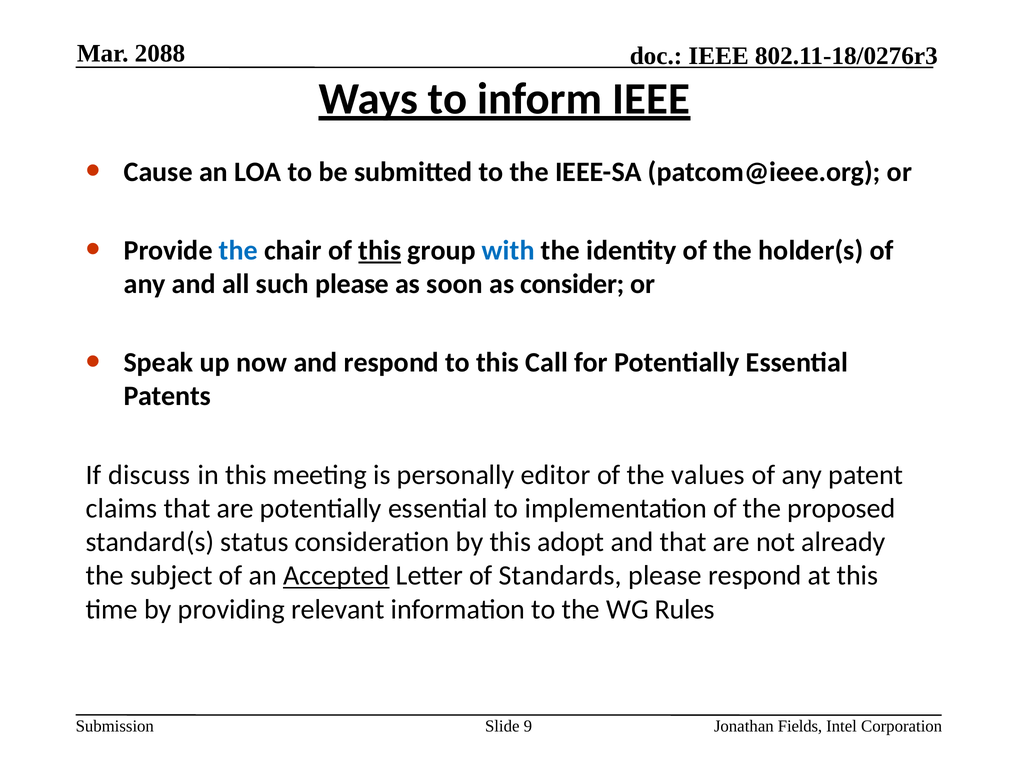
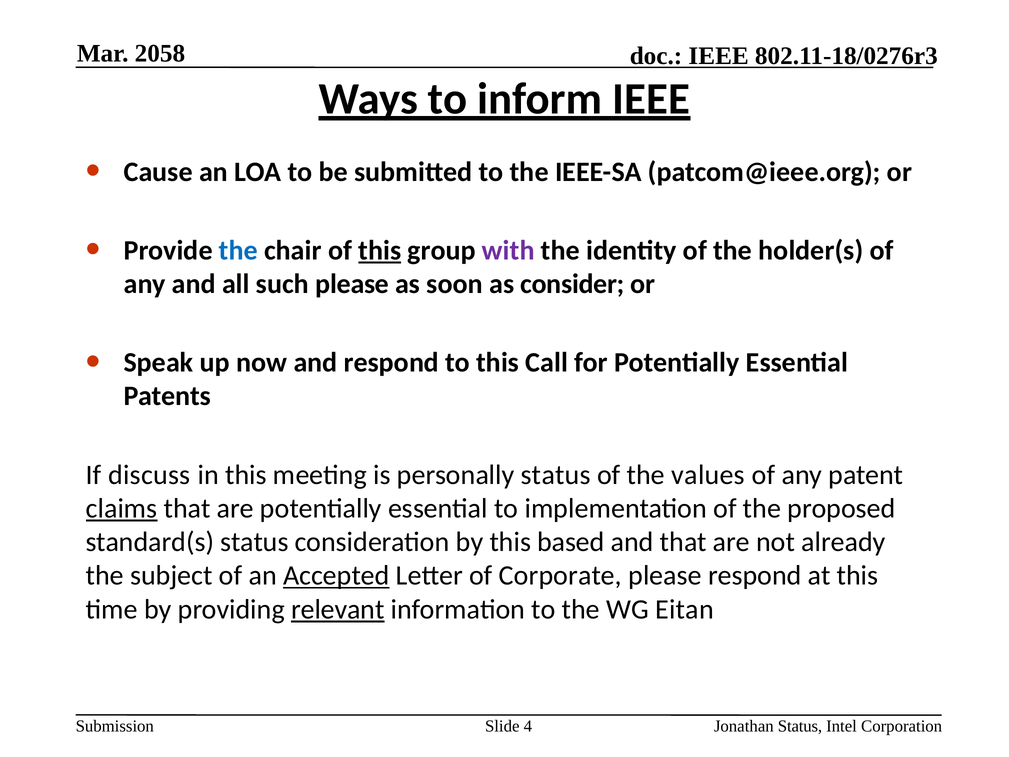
2088: 2088 -> 2058
with colour: blue -> purple
personally editor: editor -> status
claims underline: none -> present
adopt: adopt -> based
Standards: Standards -> Corporate
relevant underline: none -> present
Rules: Rules -> Eitan
9: 9 -> 4
Jonathan Fields: Fields -> Status
